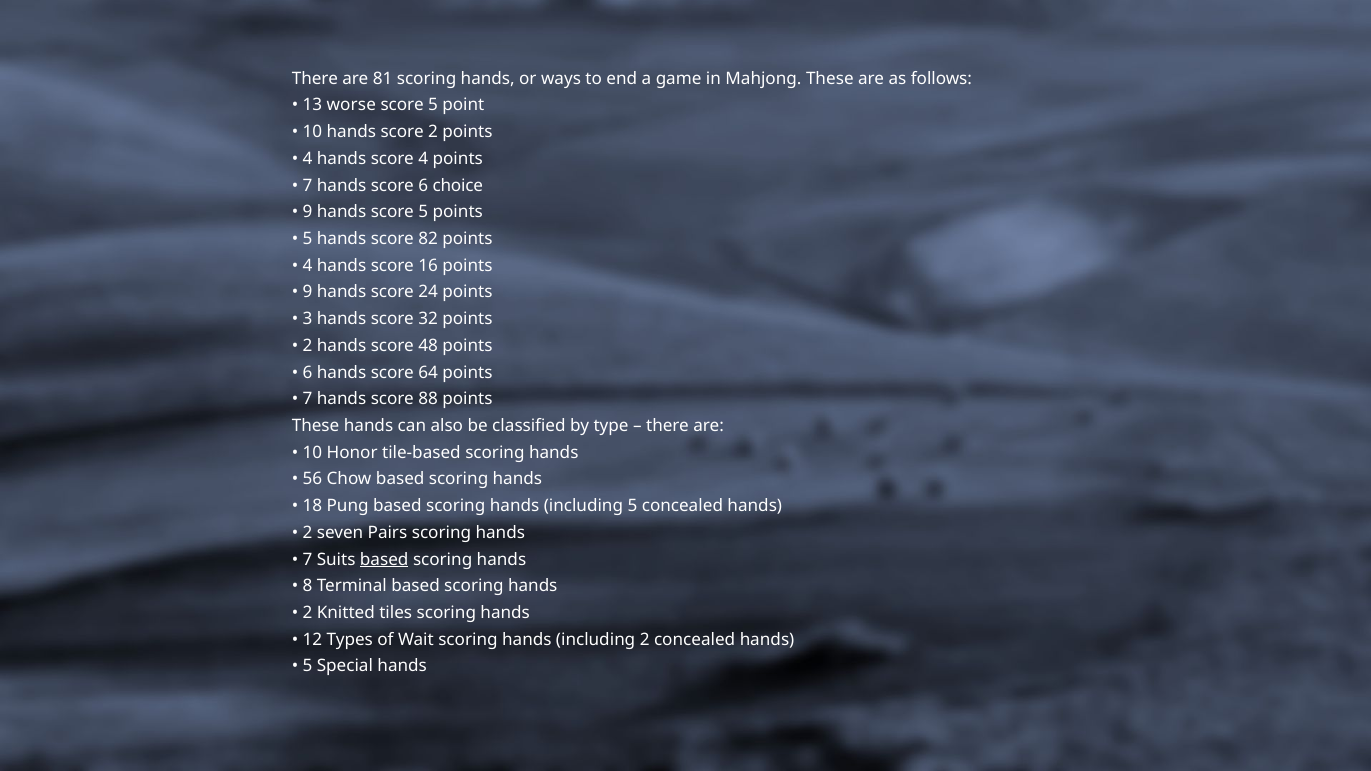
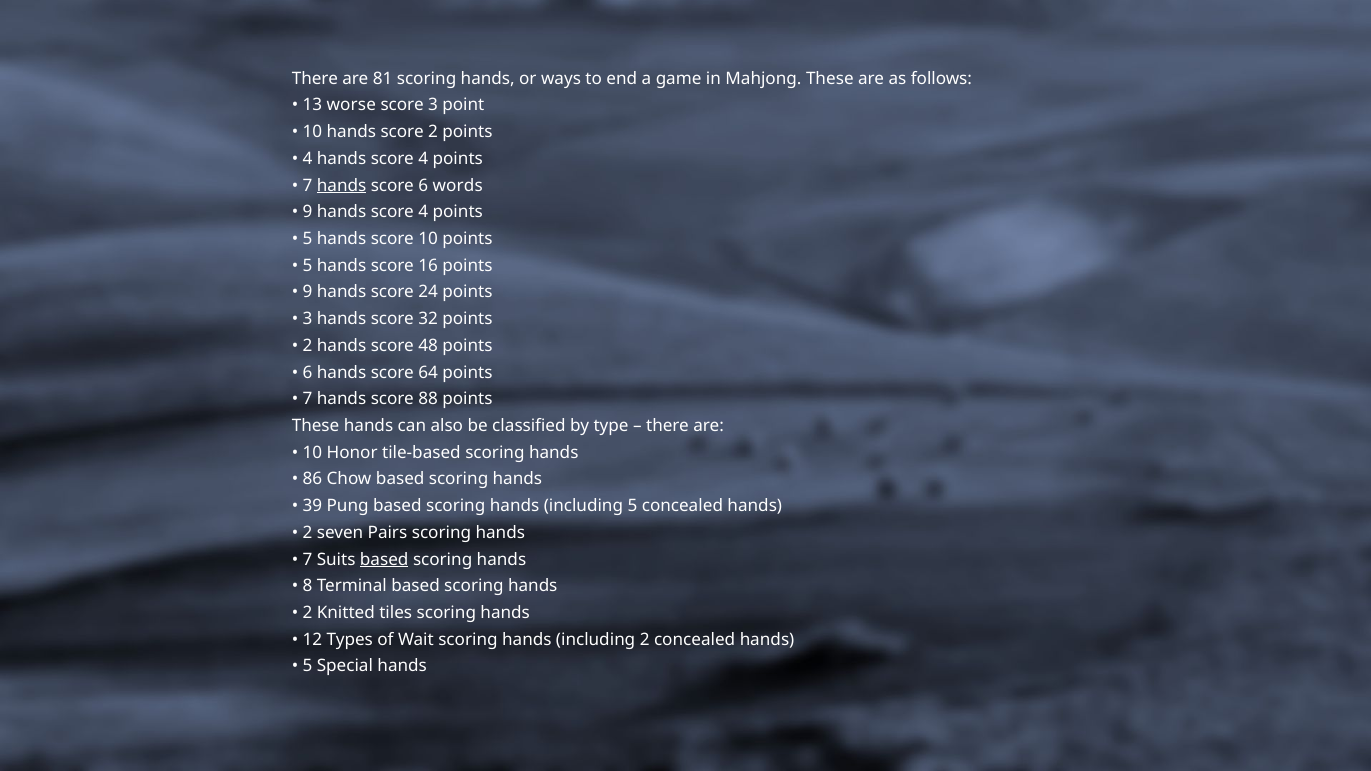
5 at (433, 105): 5 -> 3
hands at (342, 186) underline: none -> present
choice: choice -> words
9 hands score 5: 5 -> 4
score 82: 82 -> 10
4 at (308, 266): 4 -> 5
56: 56 -> 86
18: 18 -> 39
